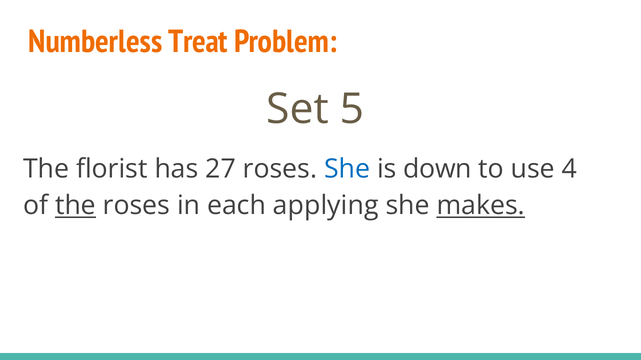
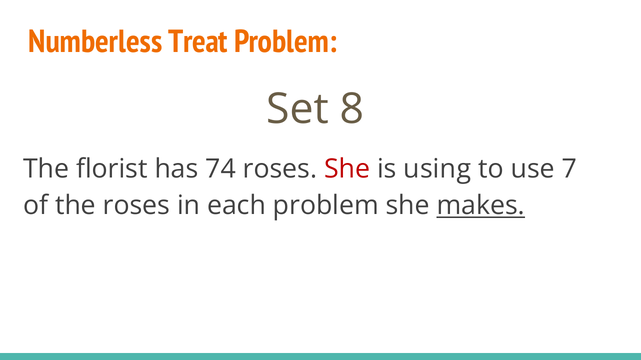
5: 5 -> 8
27: 27 -> 74
She at (347, 169) colour: blue -> red
down: down -> using
4: 4 -> 7
the at (75, 206) underline: present -> none
each applying: applying -> problem
